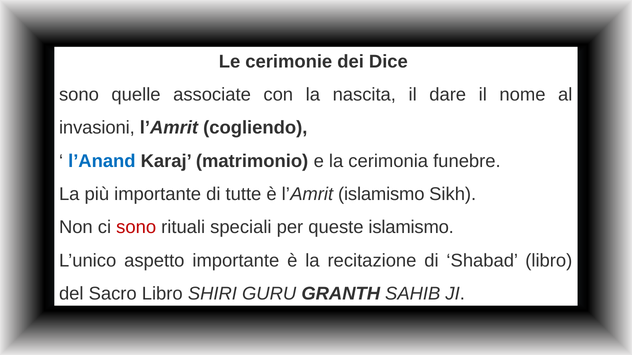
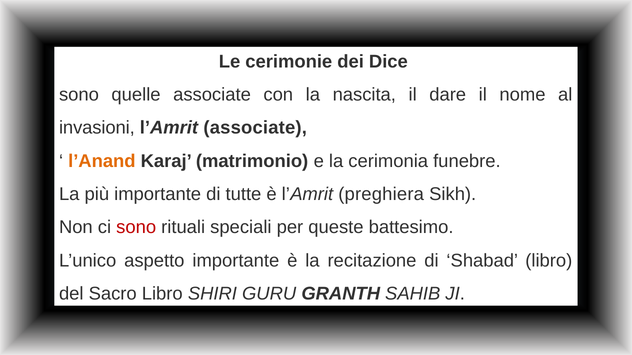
l’Amrit cogliendo: cogliendo -> associate
l’Anand colour: blue -> orange
l’Amrit islamismo: islamismo -> preghiera
queste islamismo: islamismo -> battesimo
